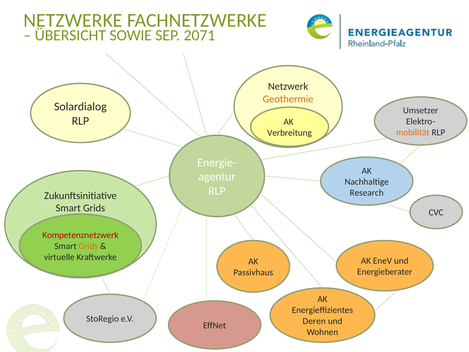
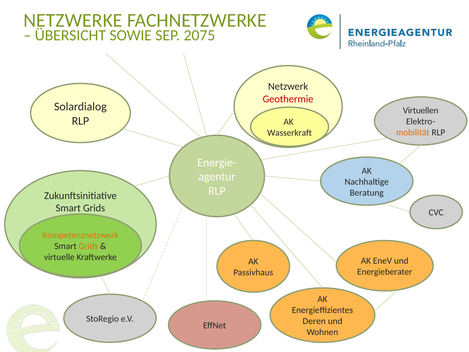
2071: 2071 -> 2075
Geothermie colour: orange -> red
Umsetzer: Umsetzer -> Virtuellen
Verbreitung: Verbreitung -> Wasserkraft
Research: Research -> Beratung
Kompetenznetzwerk colour: red -> orange
